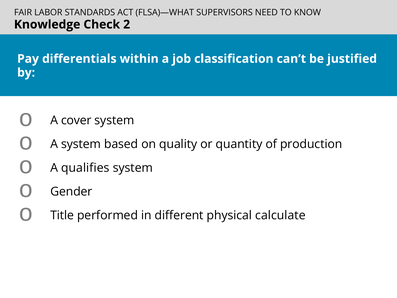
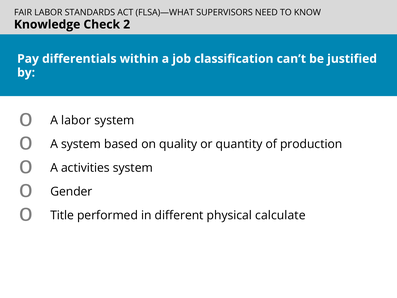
A cover: cover -> labor
qualifies: qualifies -> activities
